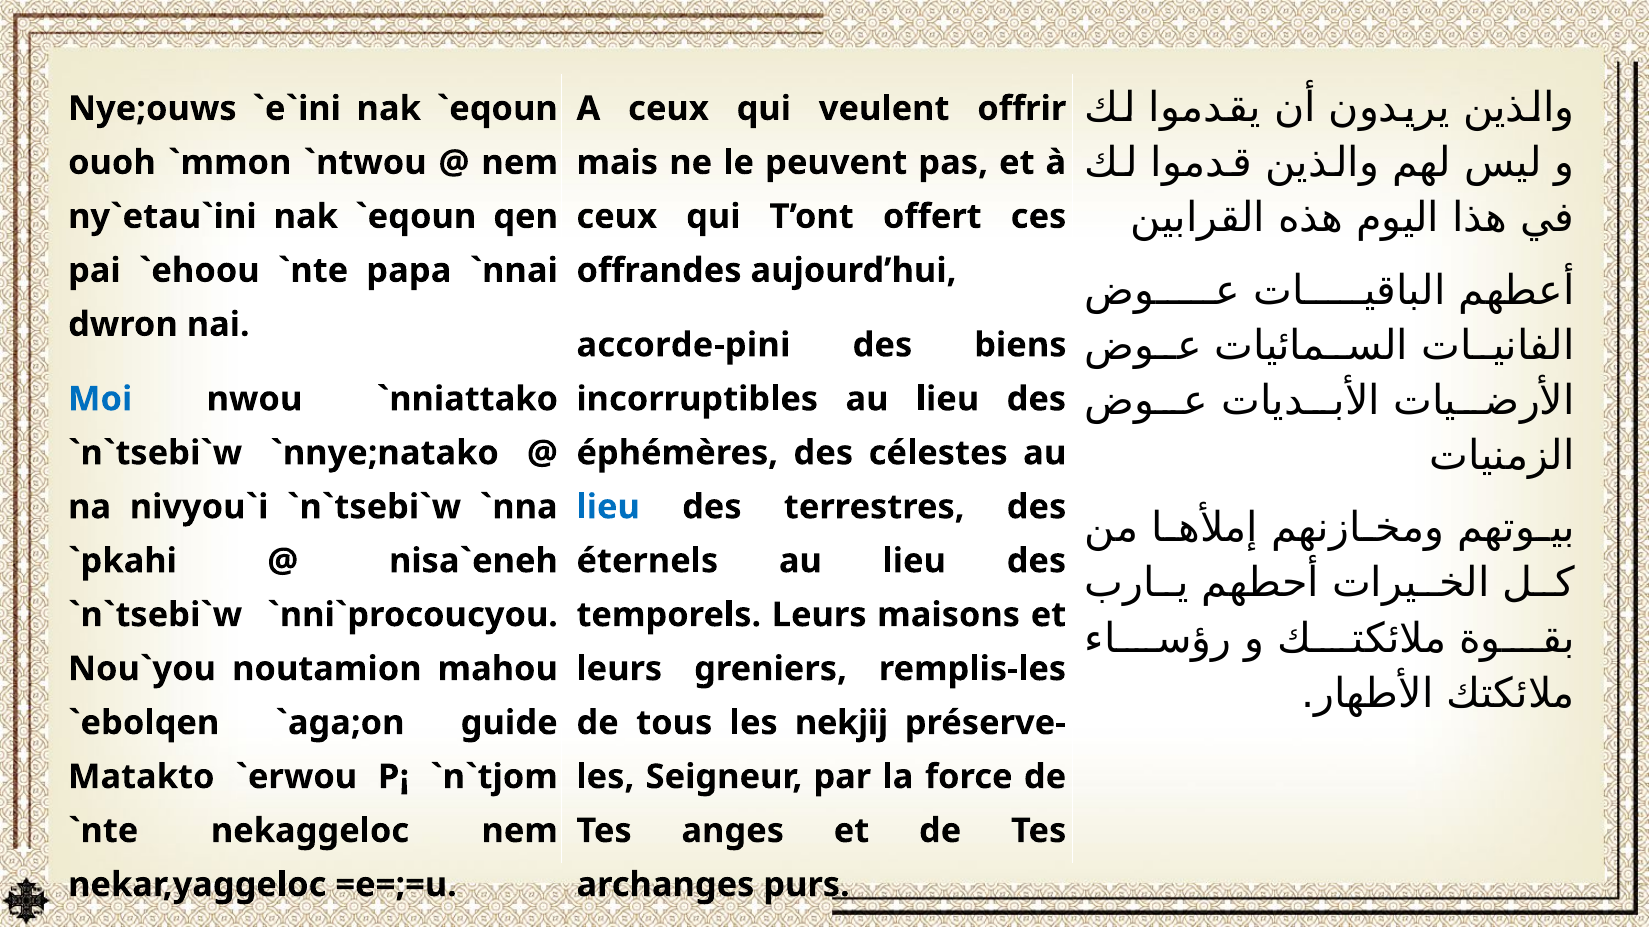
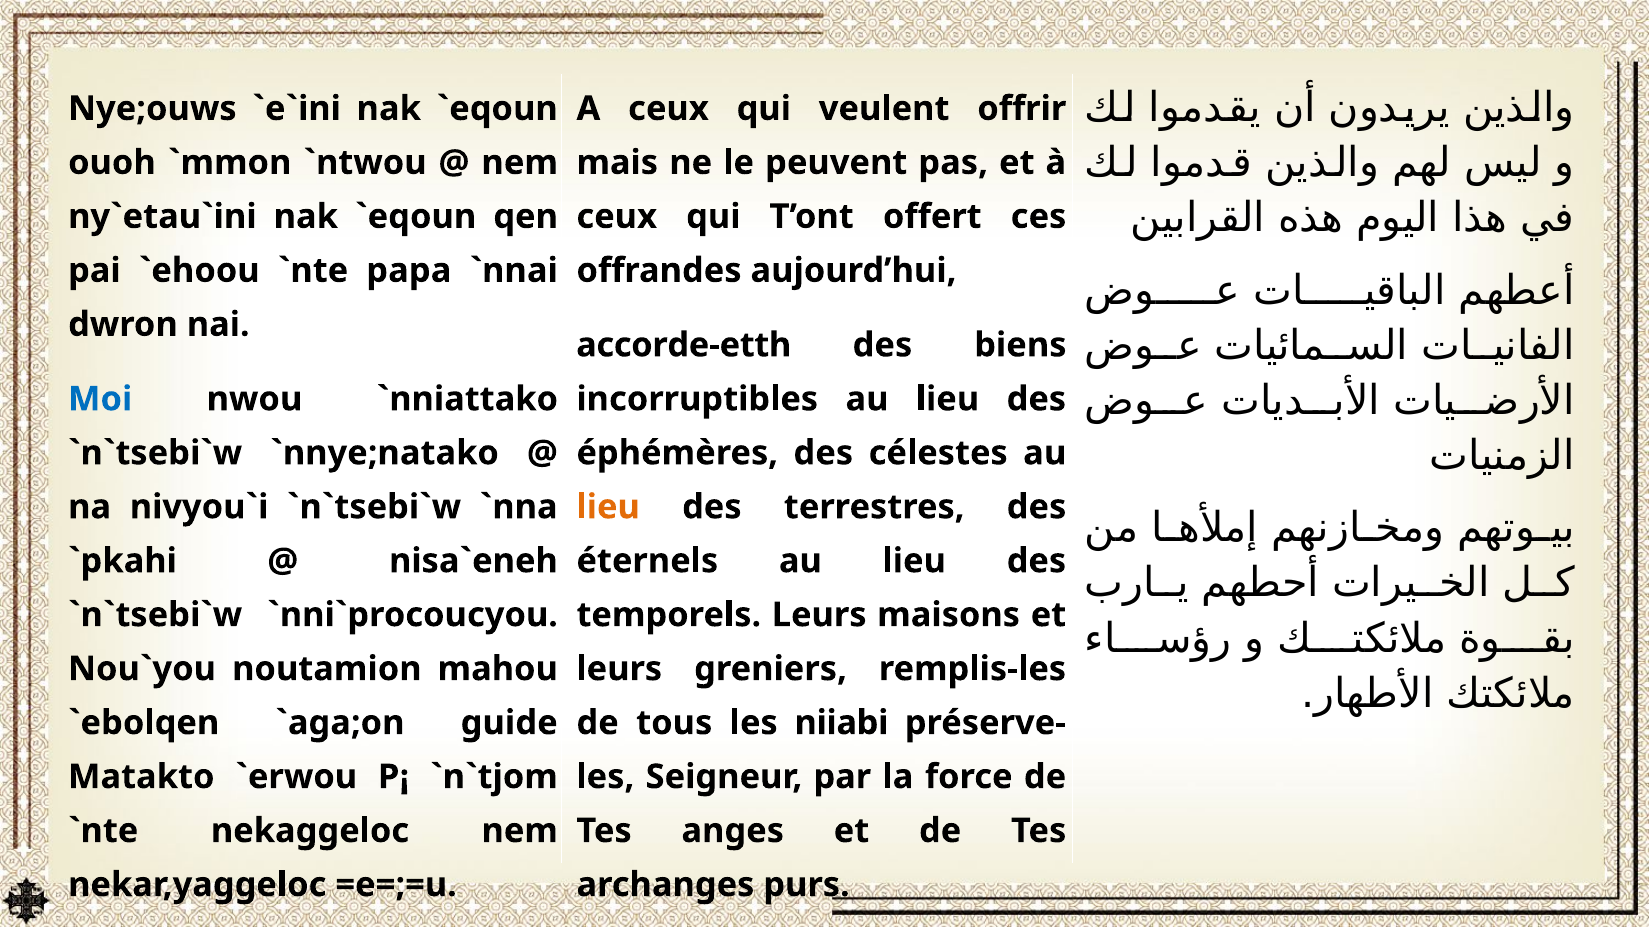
accorde-pini: accorde-pini -> accorde-etth
lieu at (608, 507) colour: blue -> orange
nekjij: nekjij -> niiabi
